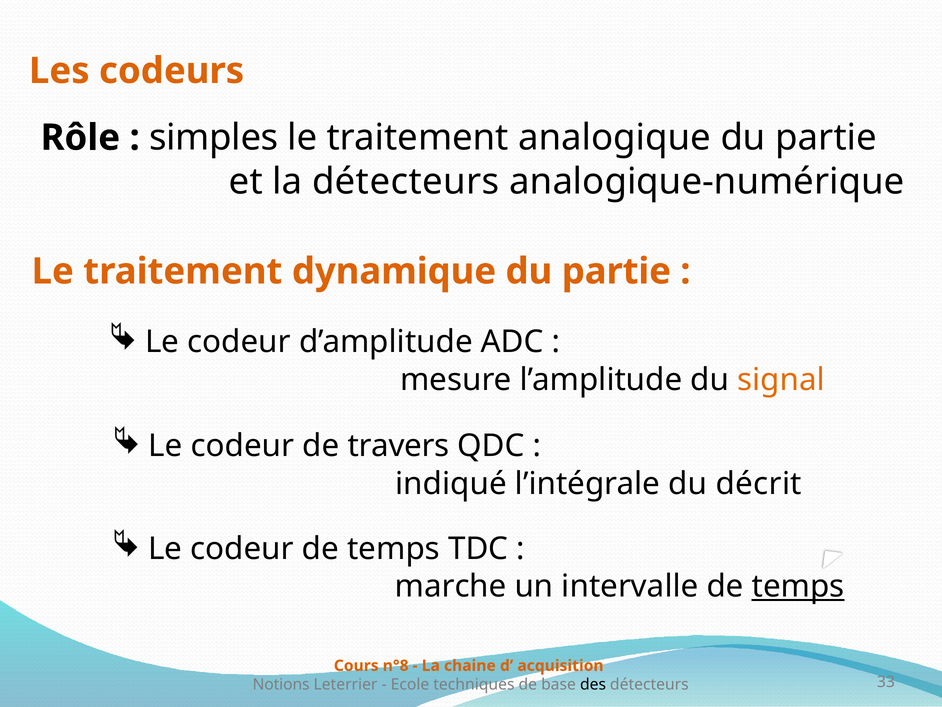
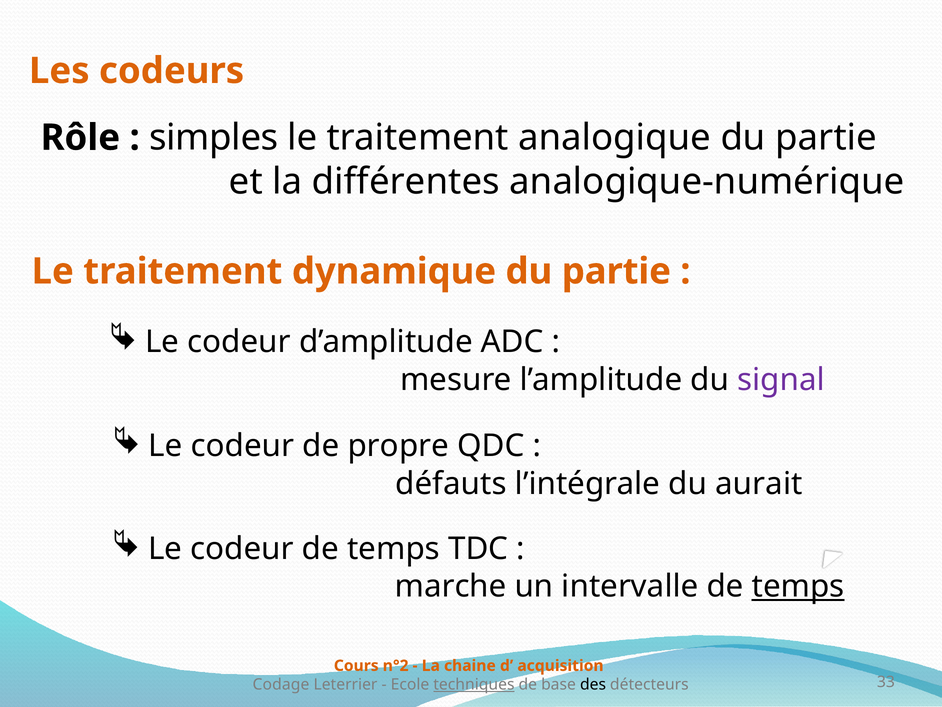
la détecteurs: détecteurs -> différentes
signal colour: orange -> purple
travers: travers -> propre
indiqué: indiqué -> défauts
décrit: décrit -> aurait
n°8: n°8 -> n°2
Notions: Notions -> Codage
techniques underline: none -> present
